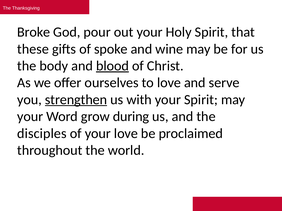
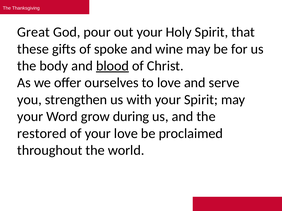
Broke: Broke -> Great
strengthen underline: present -> none
disciples: disciples -> restored
